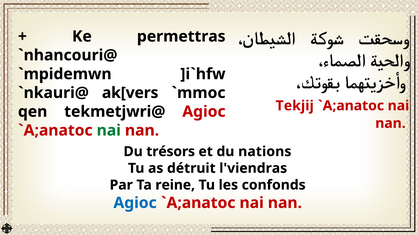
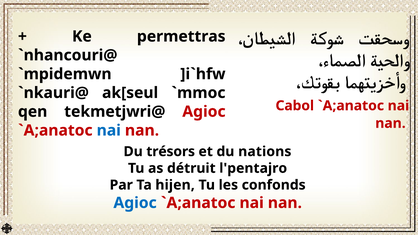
ak[vers: ak[vers -> ak[seul
Tekjij: Tekjij -> Cabol
nai at (109, 130) colour: green -> blue
l'viendras: l'viendras -> l'pentajro
reine: reine -> hijen
